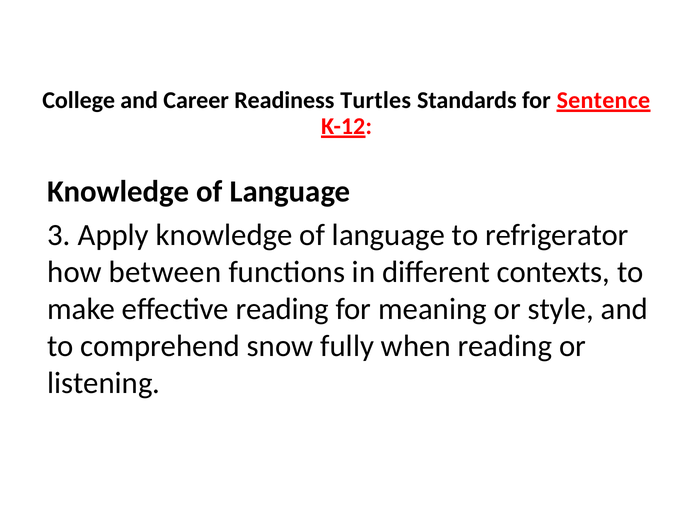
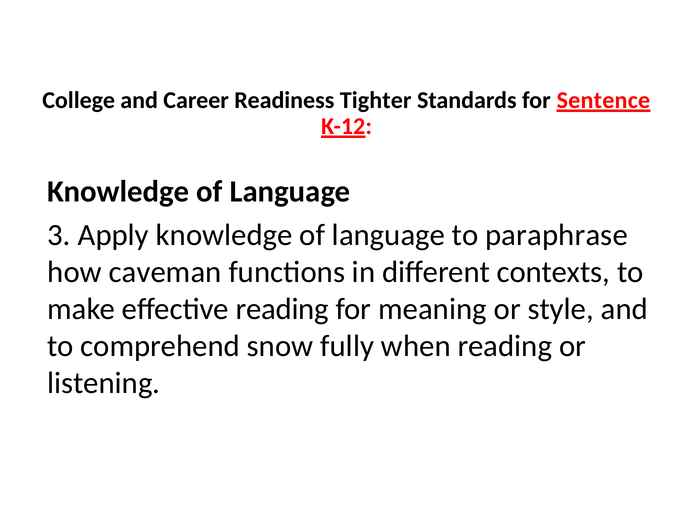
Turtles: Turtles -> Tighter
refrigerator: refrigerator -> paraphrase
between: between -> caveman
